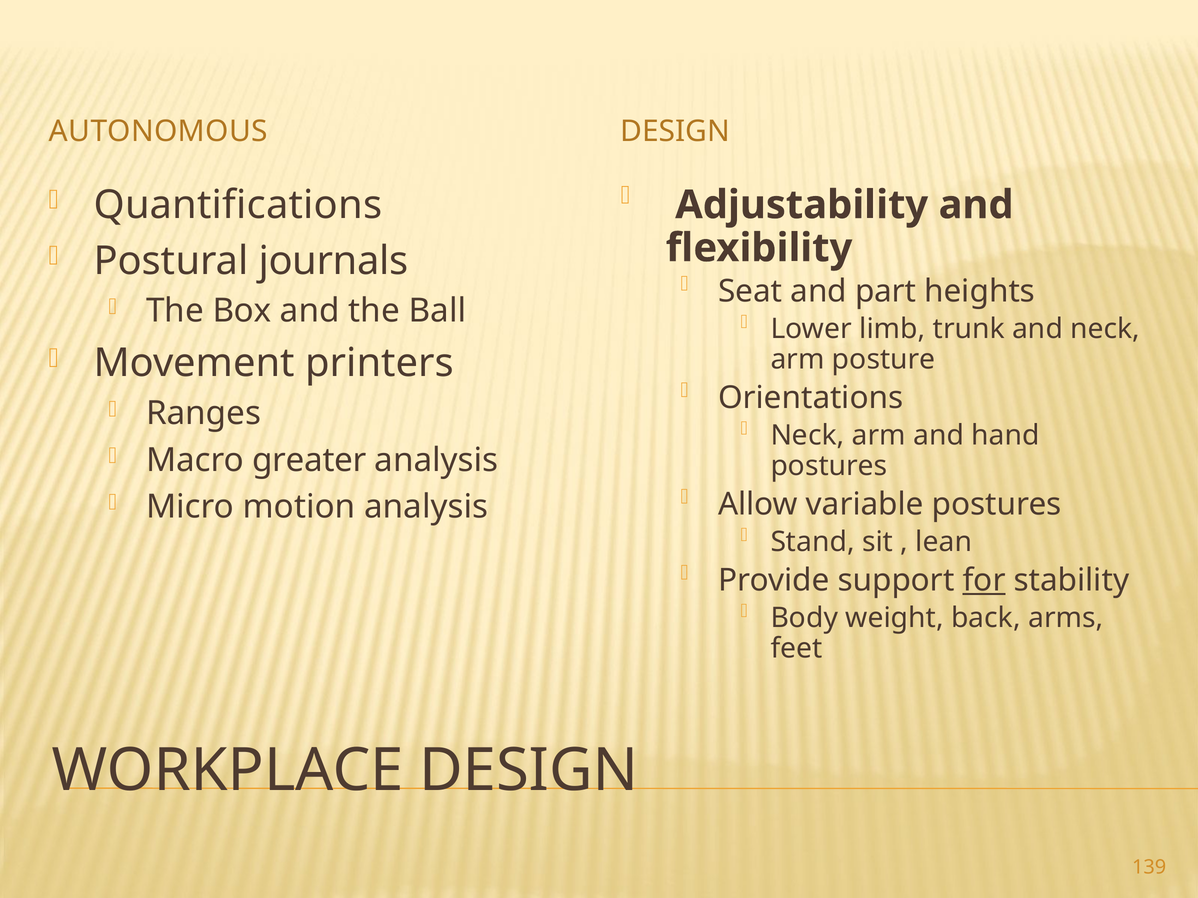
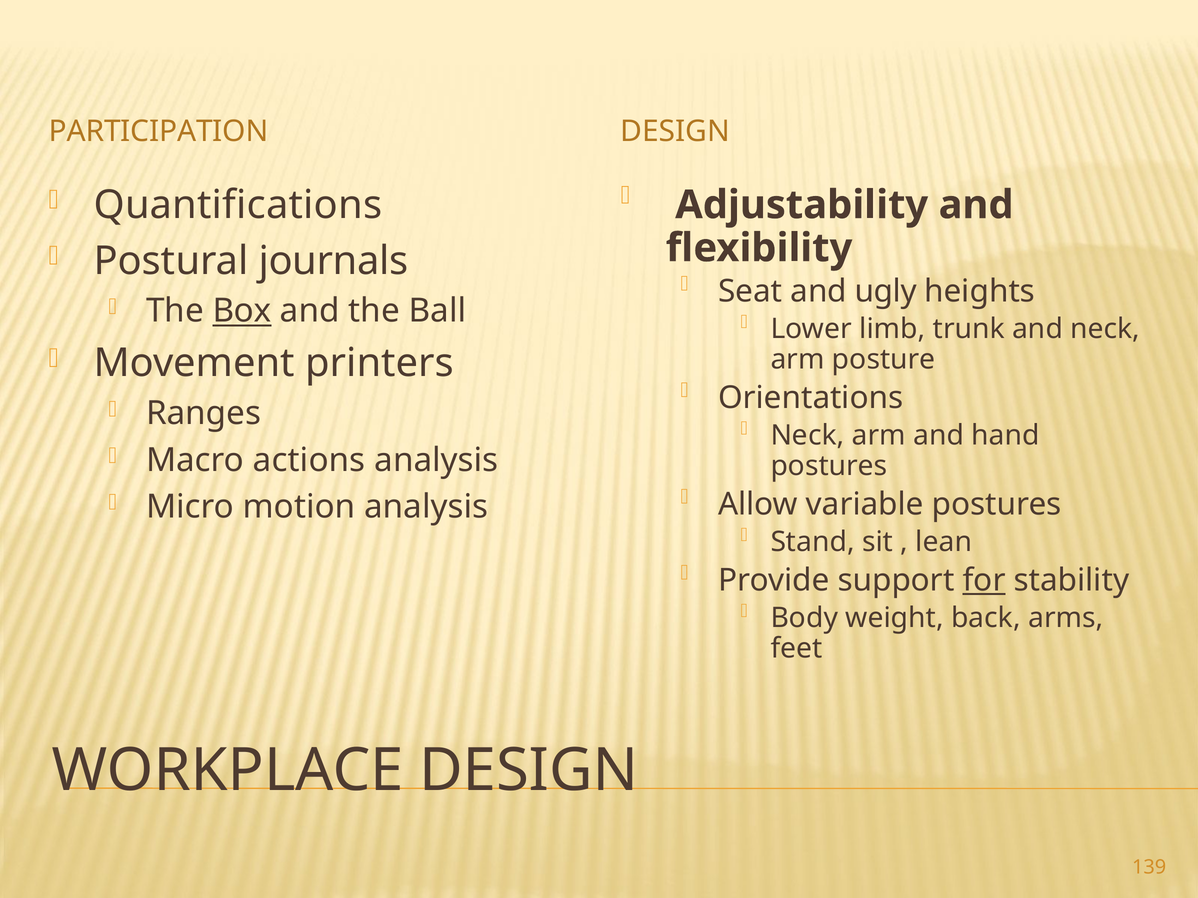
AUTONOMOUS: AUTONOMOUS -> PARTICIPATION
part: part -> ugly
Box underline: none -> present
greater: greater -> actions
